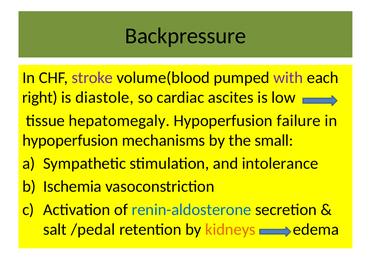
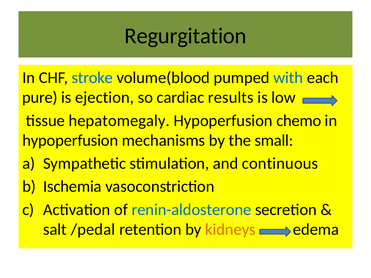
Backpressure: Backpressure -> Regurgitation
stroke colour: purple -> blue
with colour: purple -> blue
right: right -> pure
diastole: diastole -> ejection
ascites: ascites -> results
failure: failure -> chemo
intolerance: intolerance -> continuous
